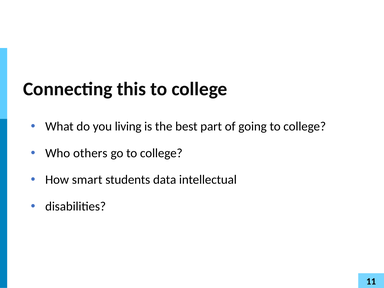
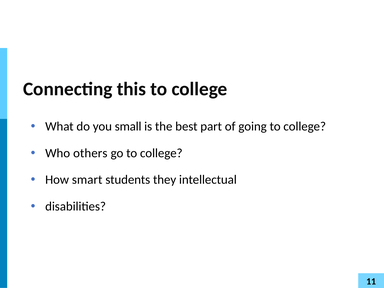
living: living -> small
data: data -> they
